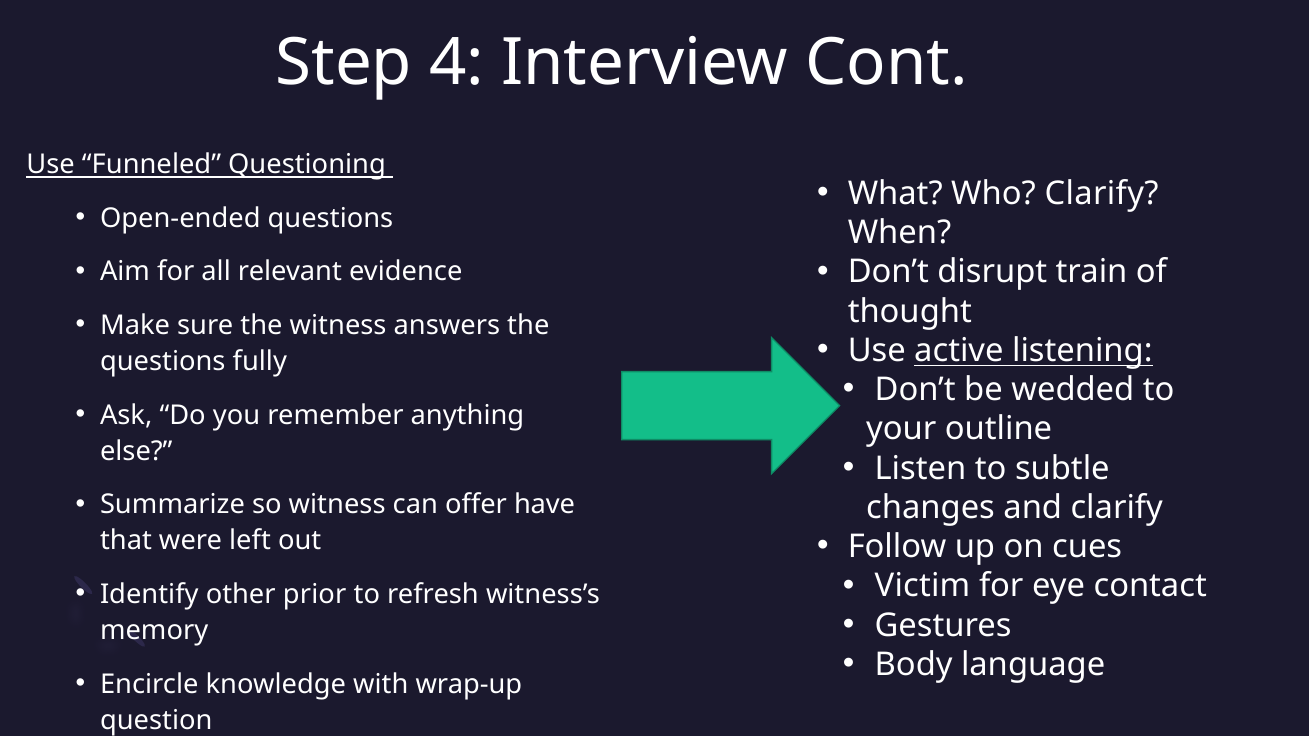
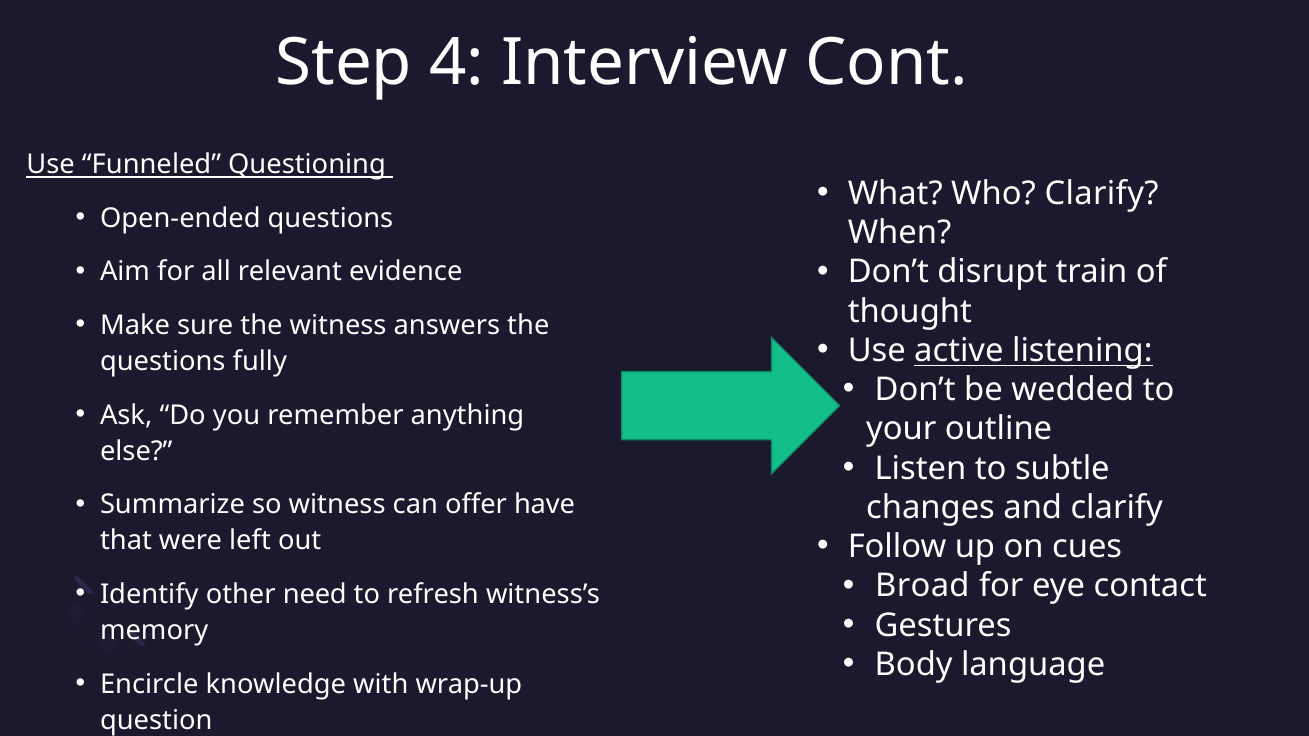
Victim: Victim -> Broad
prior: prior -> need
